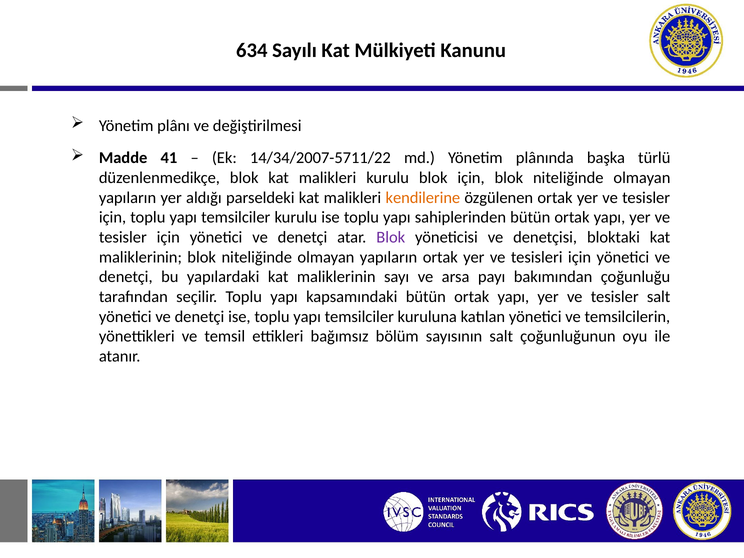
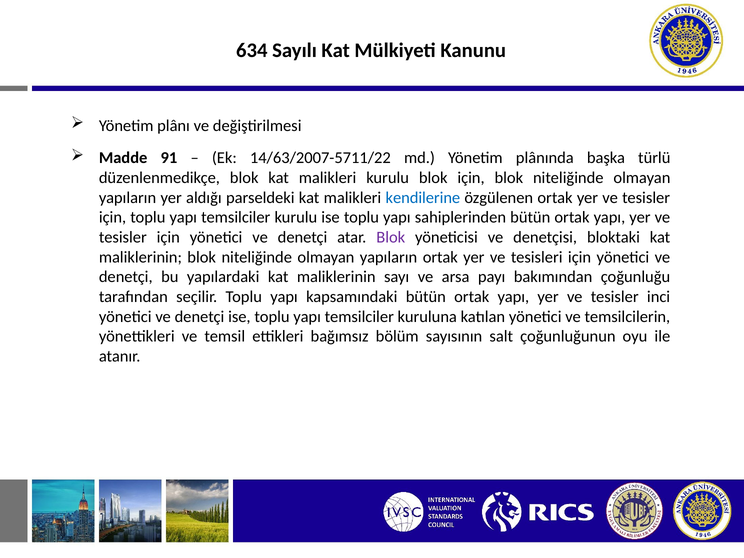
41: 41 -> 91
14/34/2007-5711/22: 14/34/2007-5711/22 -> 14/63/2007-5711/22
kendilerine colour: orange -> blue
tesisler salt: salt -> inci
